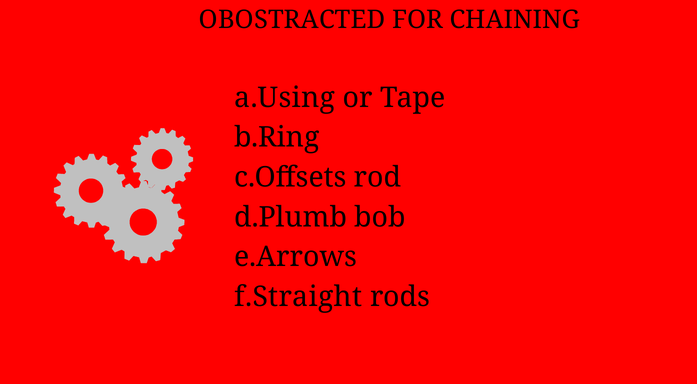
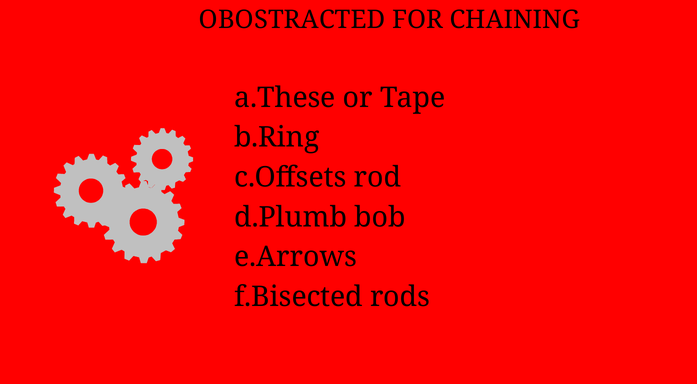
a.Using: a.Using -> a.These
f.Straight: f.Straight -> f.Bisected
